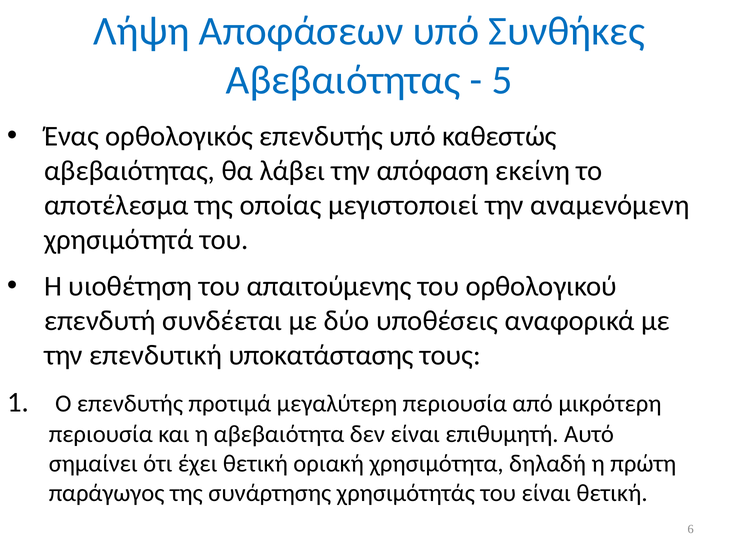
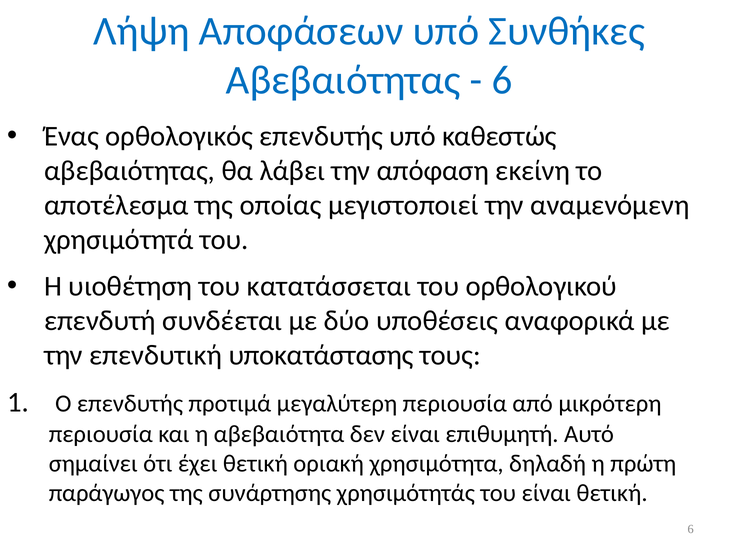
5 at (502, 80): 5 -> 6
απαιτούμενης: απαιτούμενης -> κατατάσσεται
